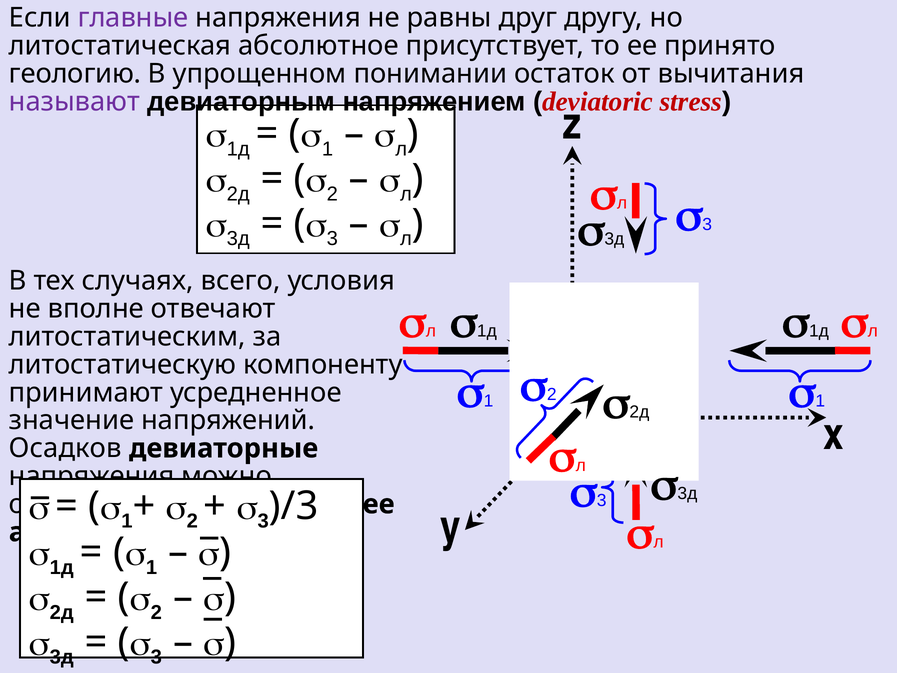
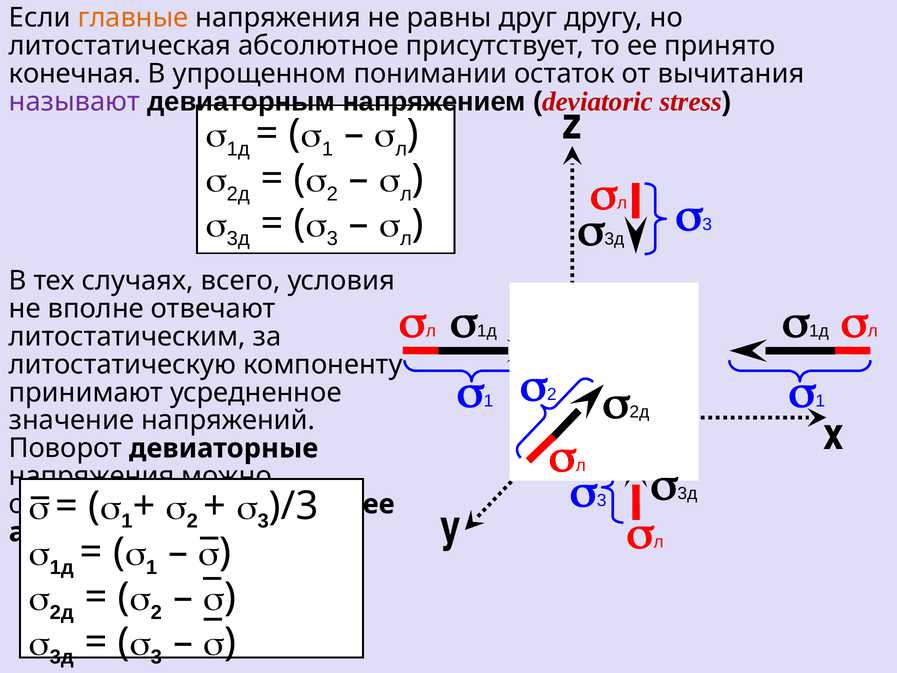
главные colour: purple -> orange
геологию: геологию -> конечная
Осадков: Осадков -> Поворот
